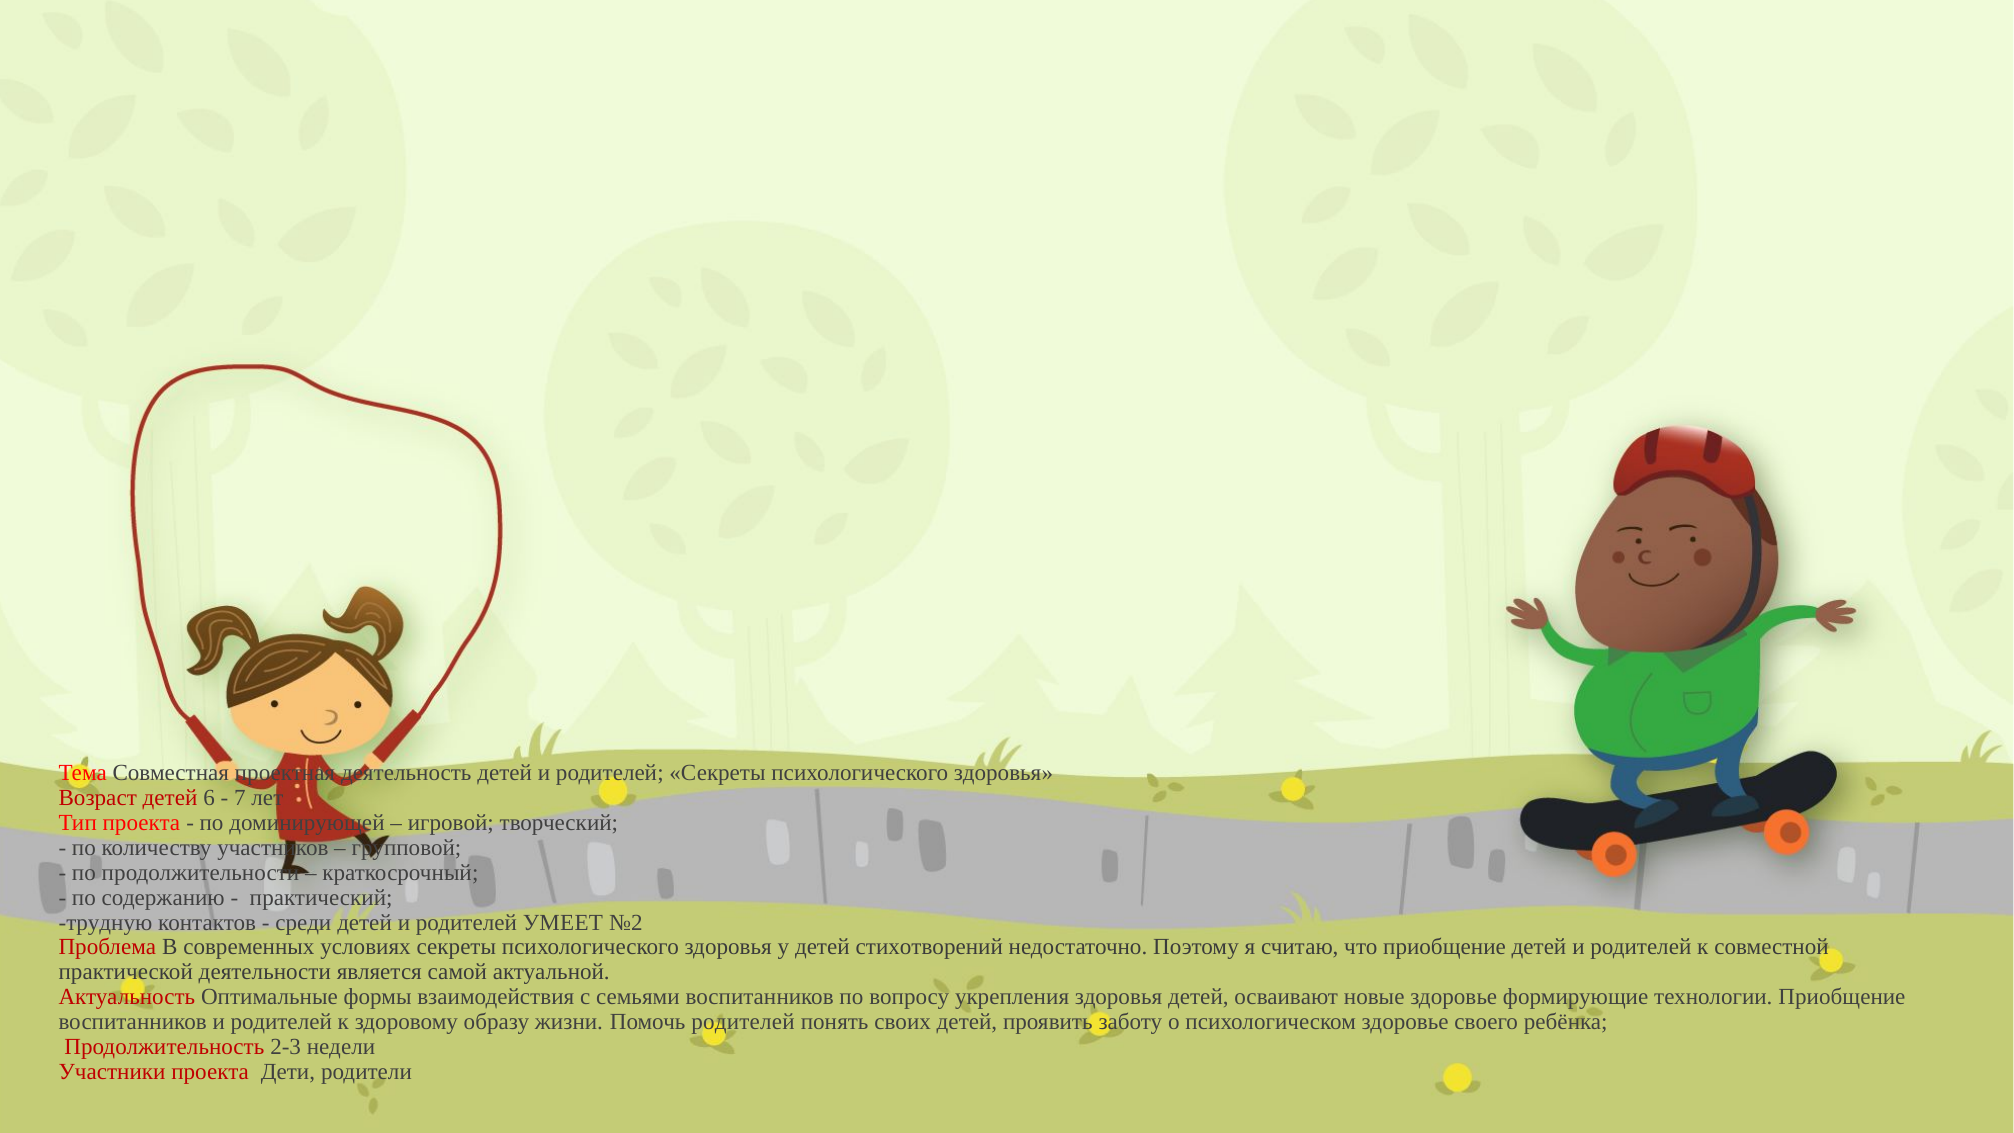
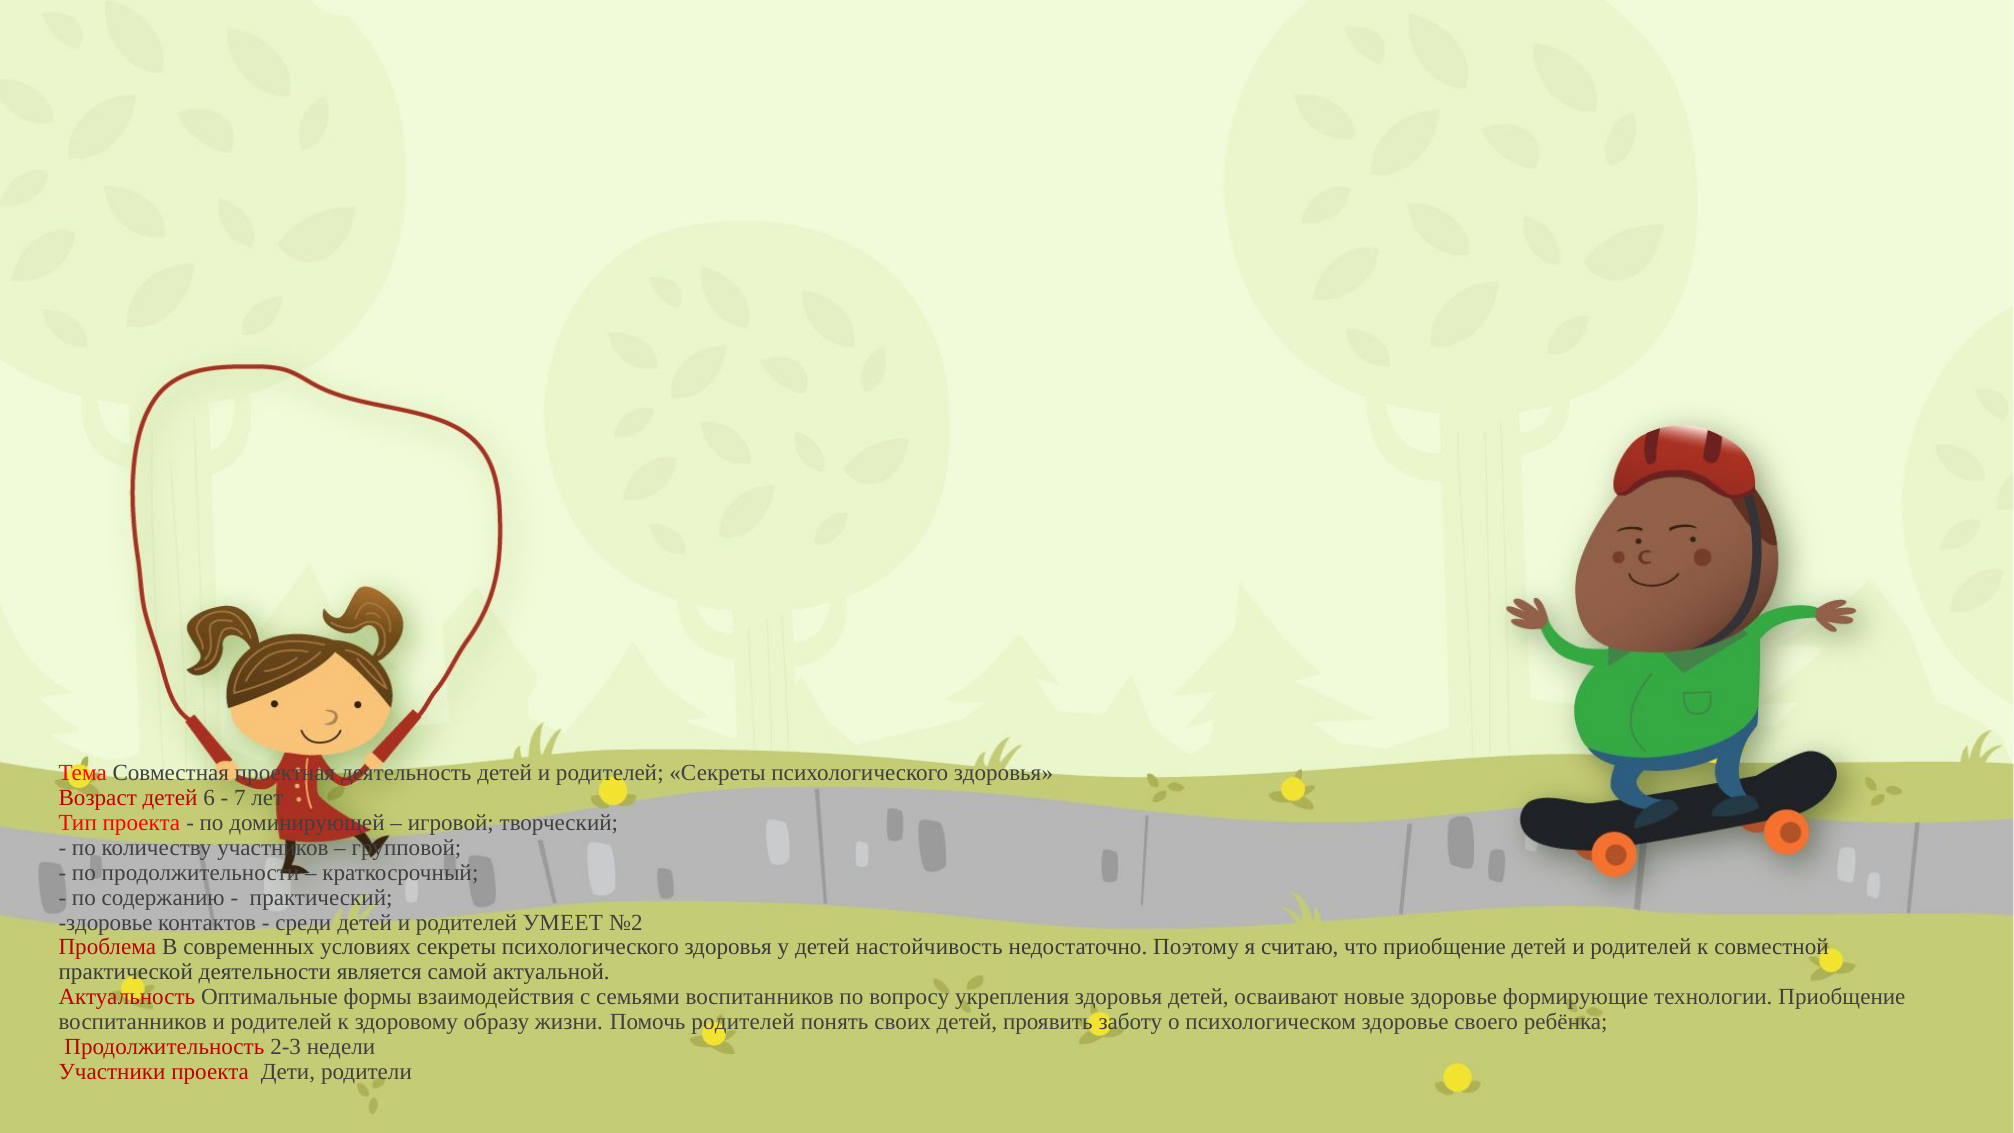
трудную at (105, 922): трудную -> здоровье
стихотворений: стихотворений -> настойчивость
